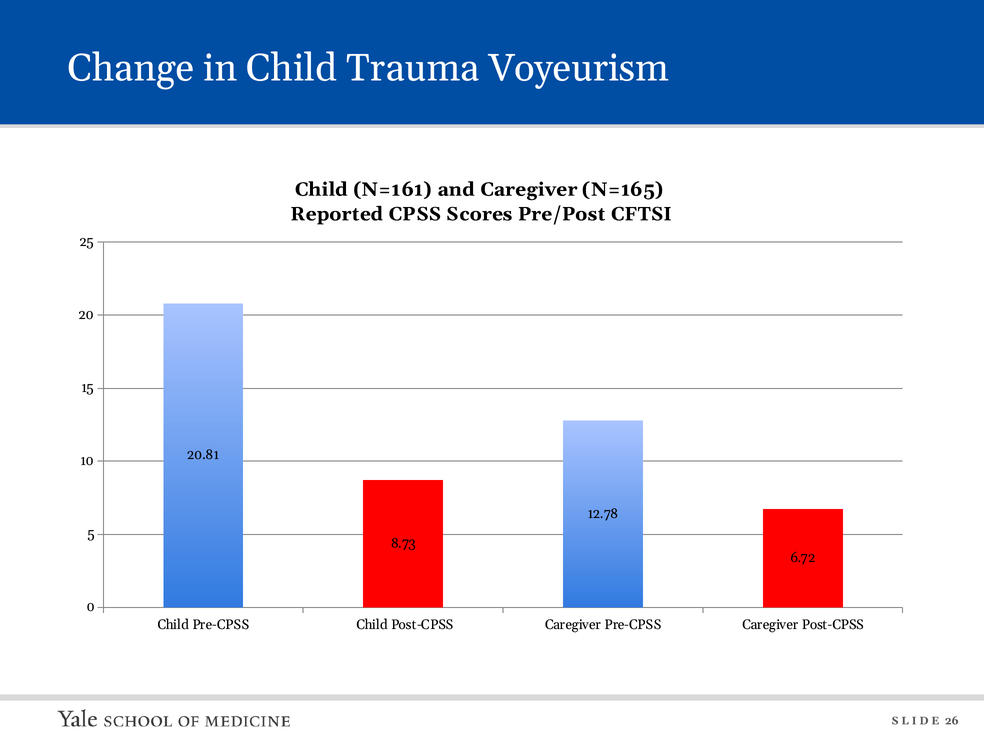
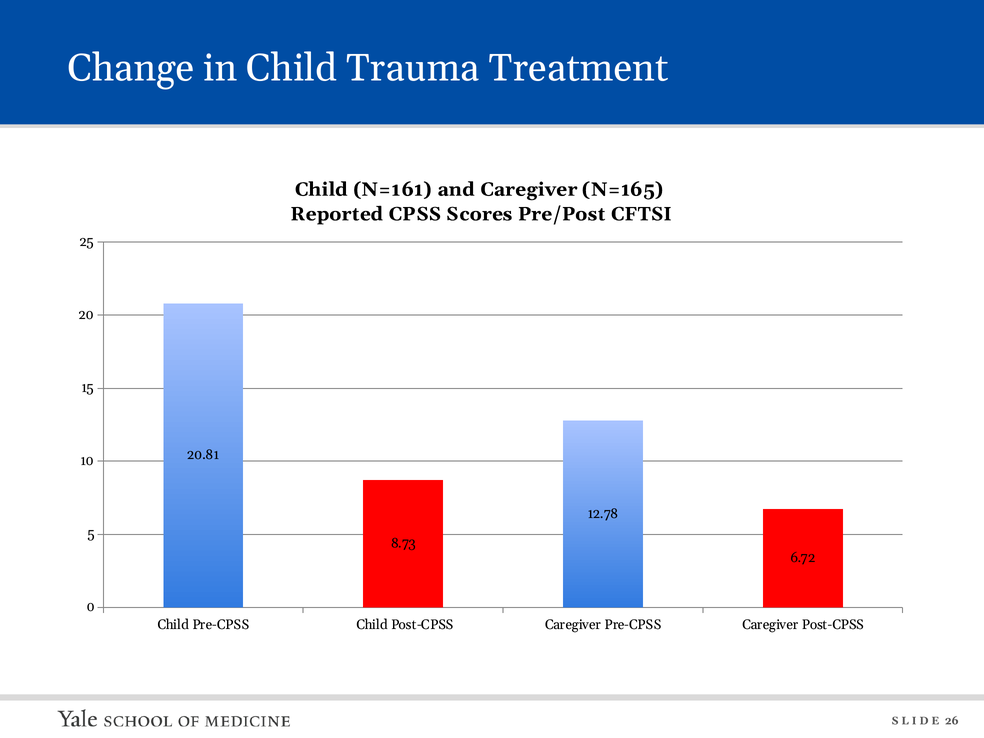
Voyeurism: Voyeurism -> Treatment
